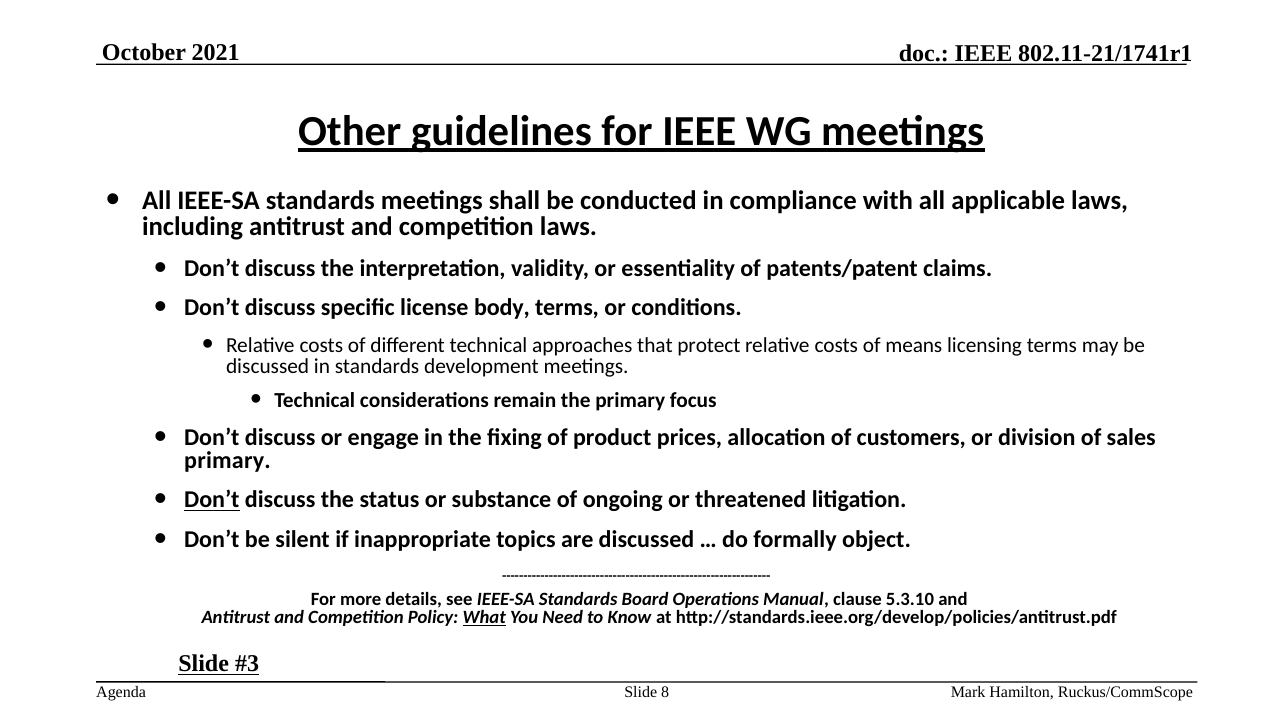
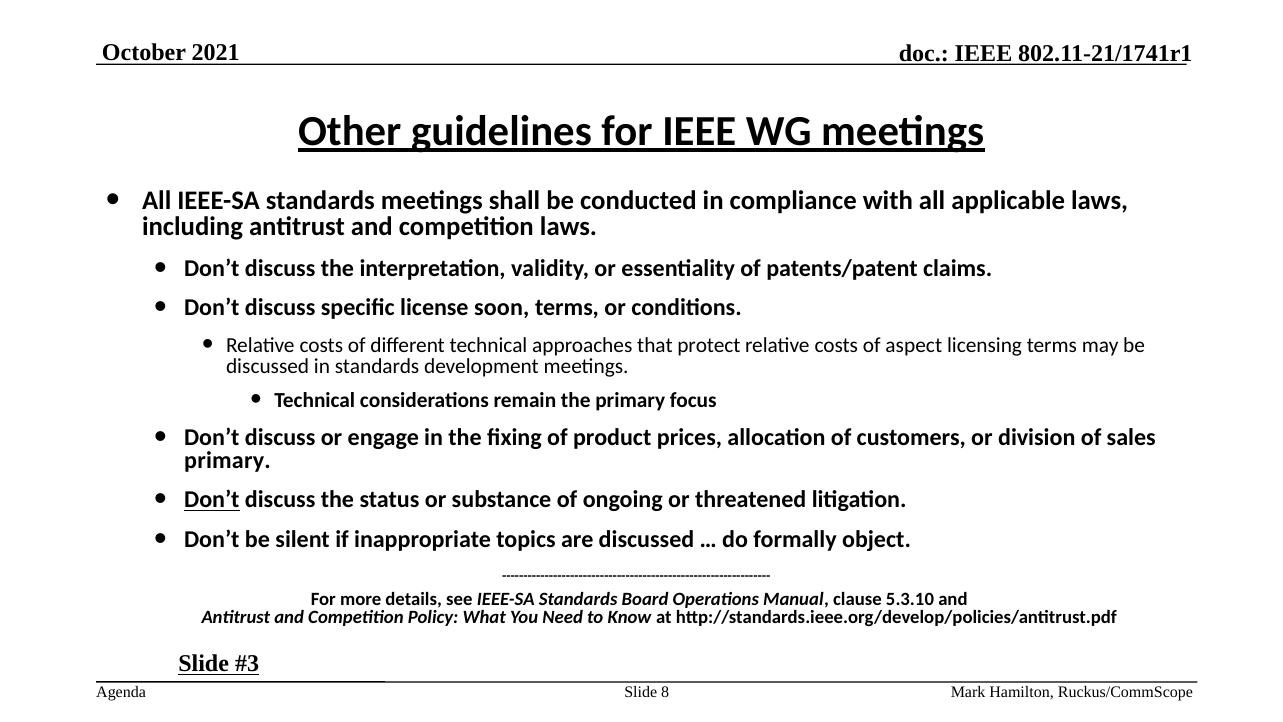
body: body -> soon
means: means -> aspect
What underline: present -> none
